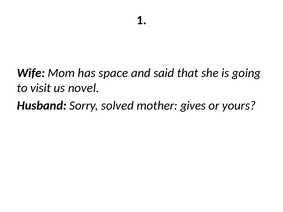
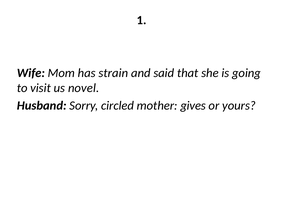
space: space -> strain
solved: solved -> circled
